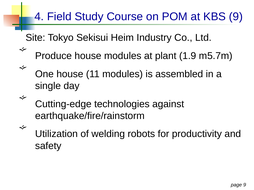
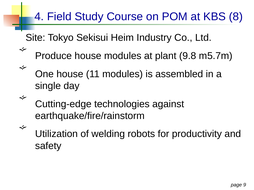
KBS 9: 9 -> 8
1.9: 1.9 -> 9.8
